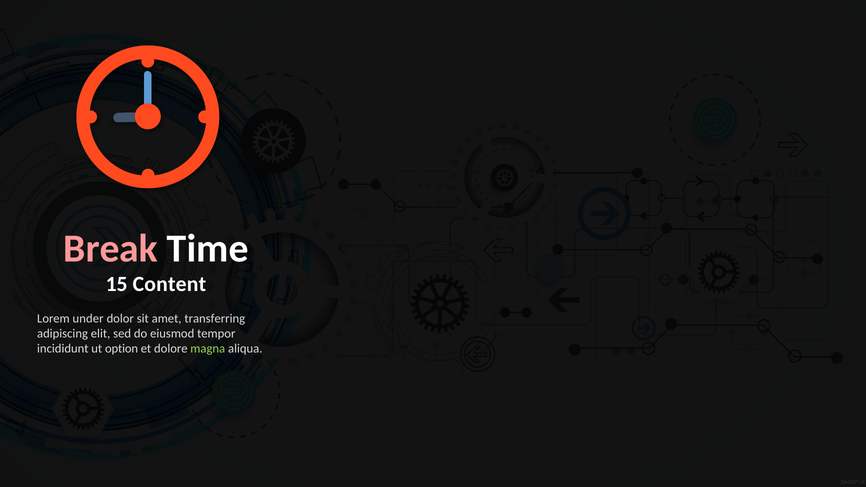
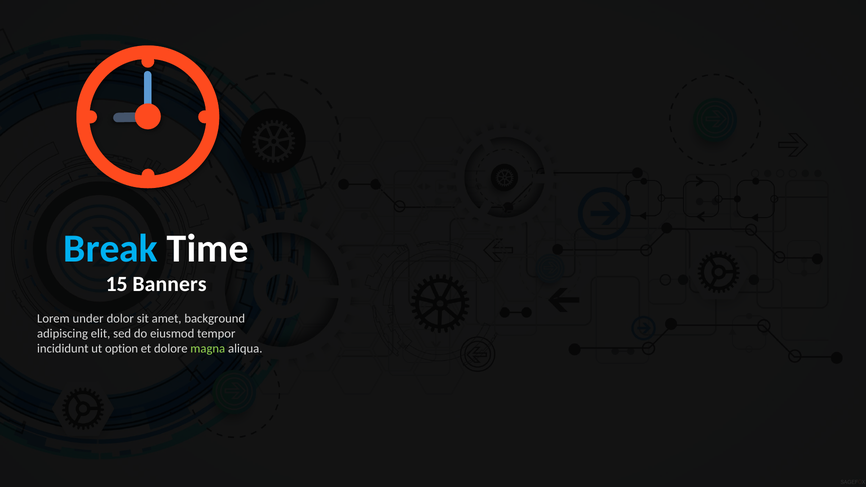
Break colour: pink -> light blue
Content: Content -> Banners
transferring: transferring -> background
